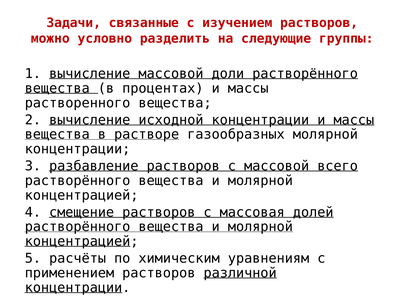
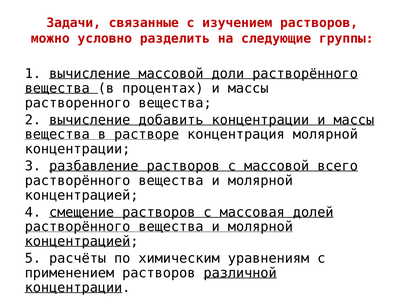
исходной: исходной -> добавить
газообразных: газообразных -> концентрация
